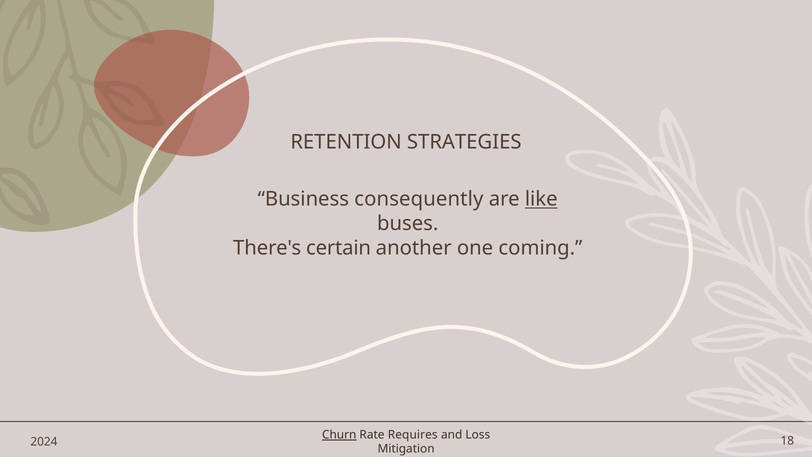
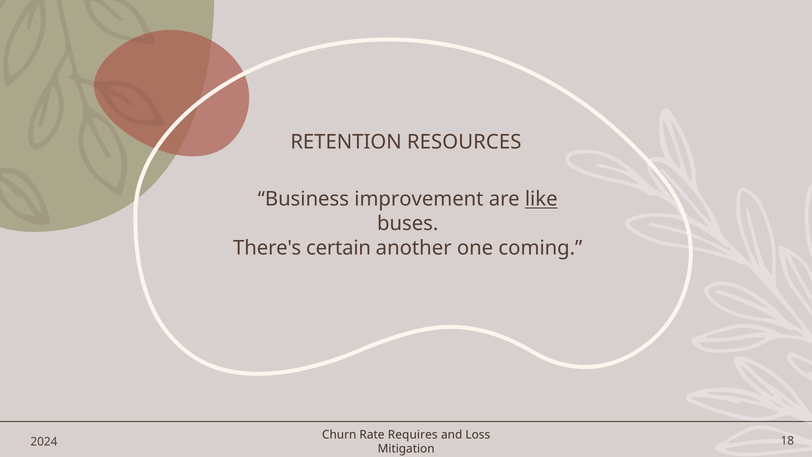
STRATEGIES: STRATEGIES -> RESOURCES
consequently: consequently -> improvement
Churn underline: present -> none
